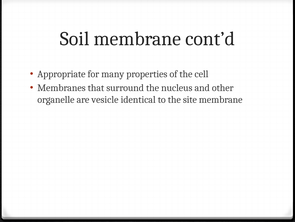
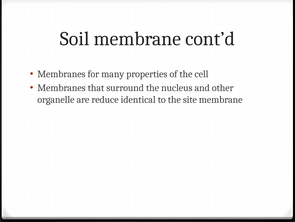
Appropriate at (61, 74): Appropriate -> Membranes
vesicle: vesicle -> reduce
